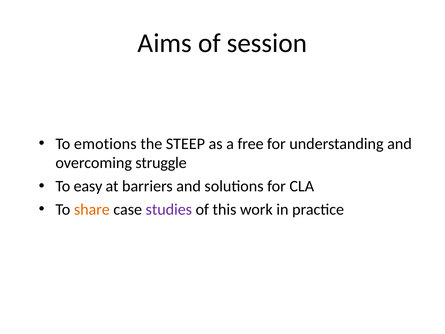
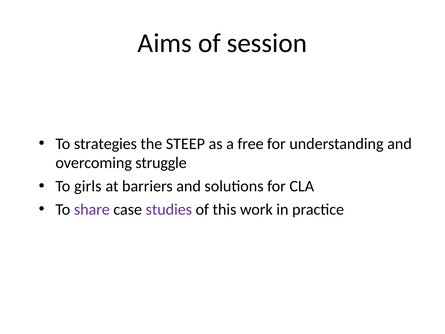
emotions: emotions -> strategies
easy: easy -> girls
share colour: orange -> purple
